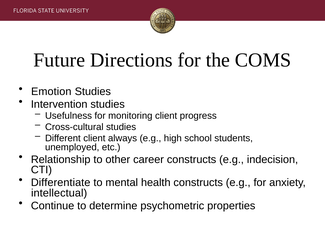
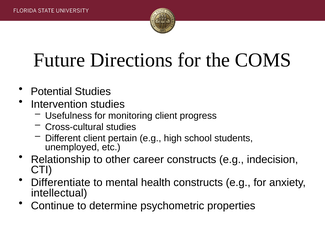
Emotion: Emotion -> Potential
always: always -> pertain
